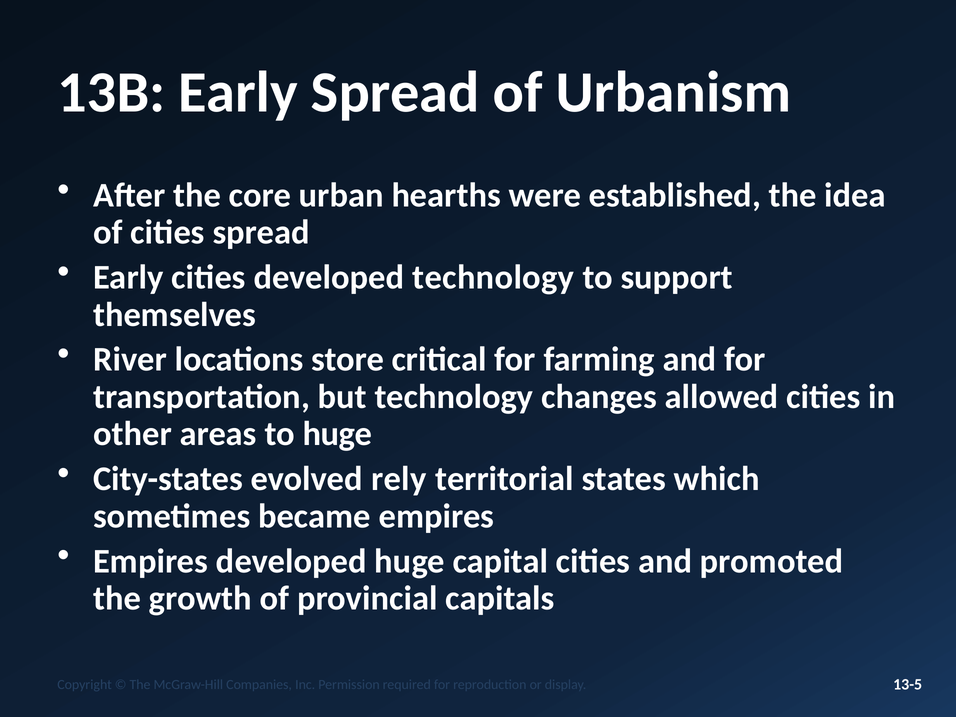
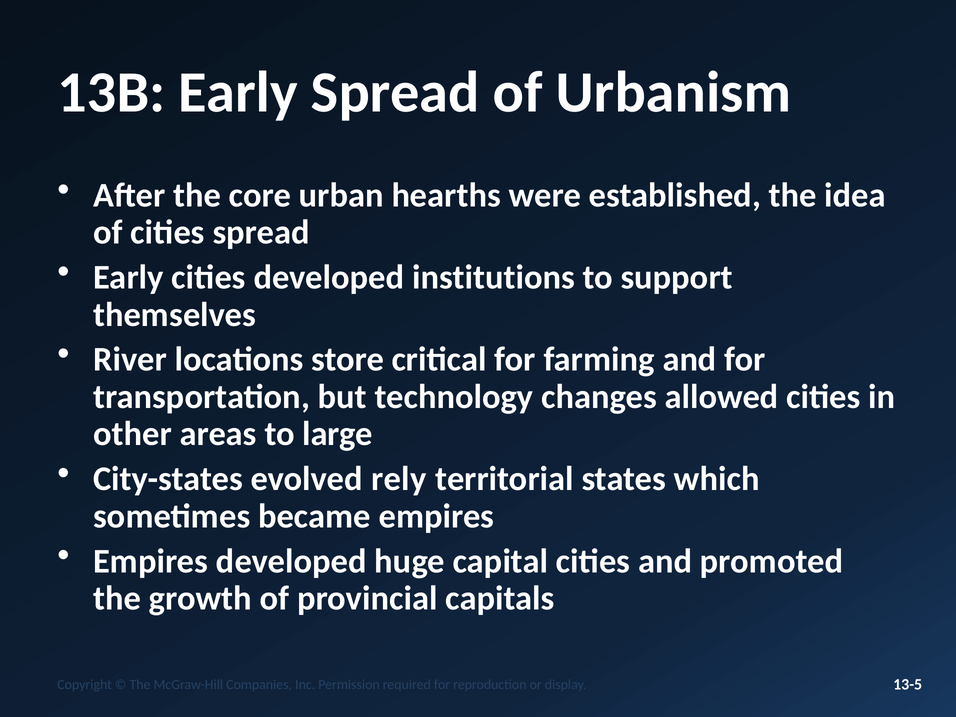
developed technology: technology -> institutions
to huge: huge -> large
